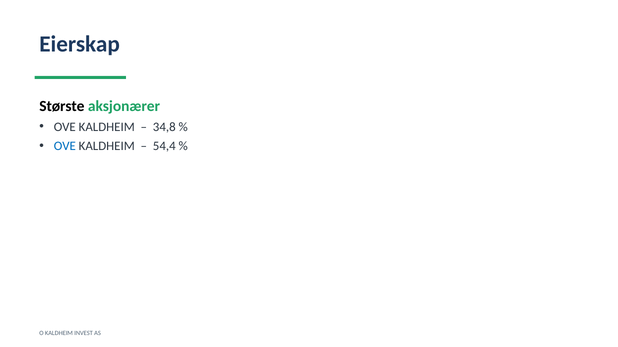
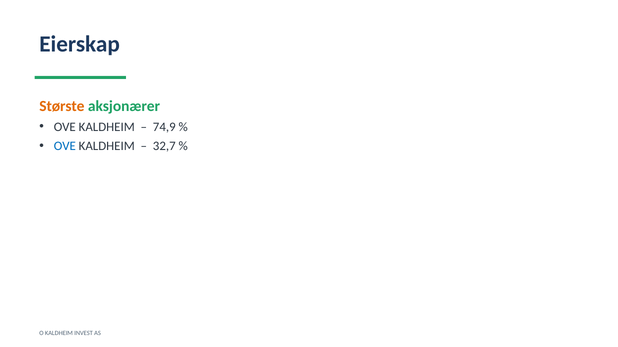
Største colour: black -> orange
34,8: 34,8 -> 74,9
54,4: 54,4 -> 32,7
